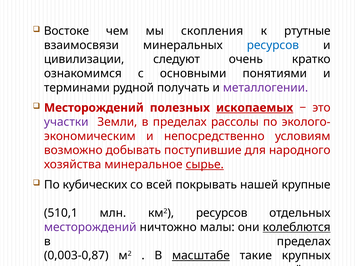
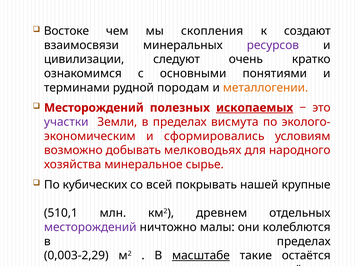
ртутные: ртутные -> создают
ресурсов at (273, 45) colour: blue -> purple
получать: получать -> породам
металлогении colour: purple -> orange
рассолы: рассолы -> висмута
непосредственно: непосредственно -> сформировались
поступившие: поступившие -> мелководьях
сырье underline: present -> none
км2 ресурсов: ресурсов -> древнем
колеблются underline: present -> none
0,003-0,87: 0,003-0,87 -> 0,003-2,29
крупных: крупных -> остаётся
